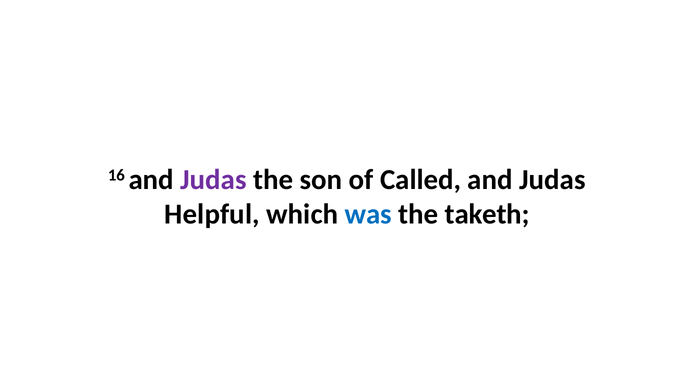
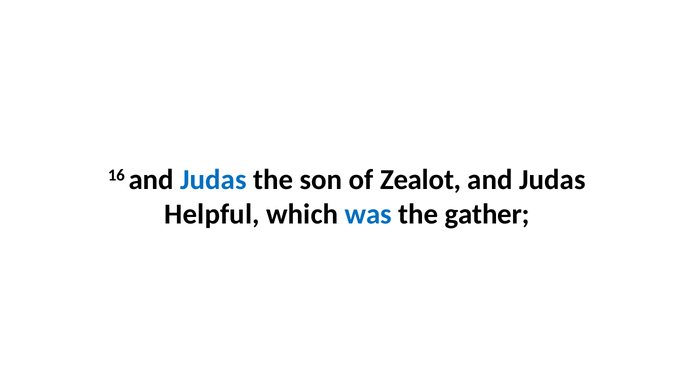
Judas at (214, 180) colour: purple -> blue
Called: Called -> Zealot
taketh: taketh -> gather
